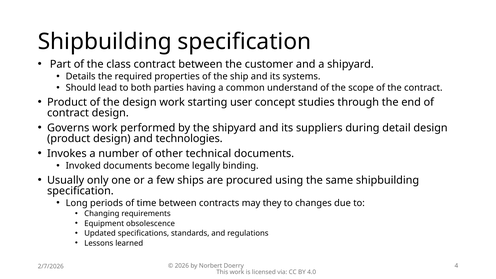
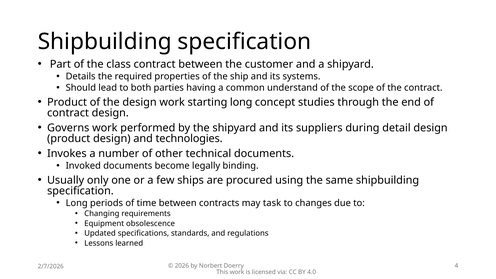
starting user: user -> long
they: they -> task
